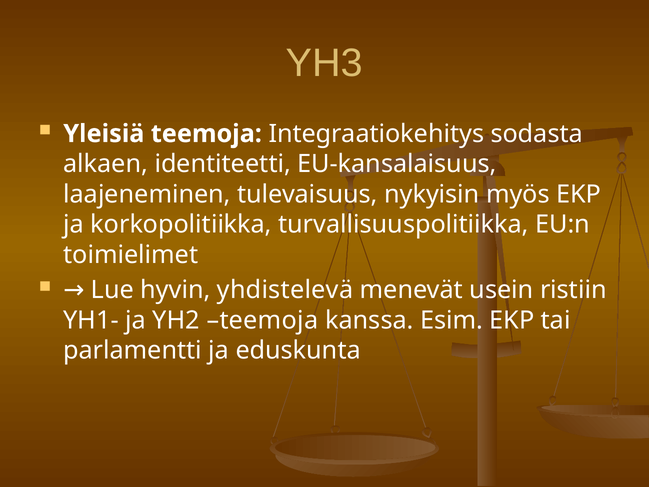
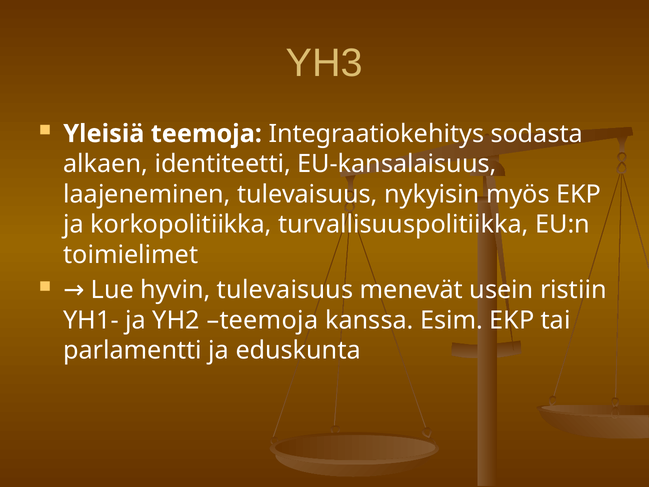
hyvin yhdistelevä: yhdistelevä -> tulevaisuus
